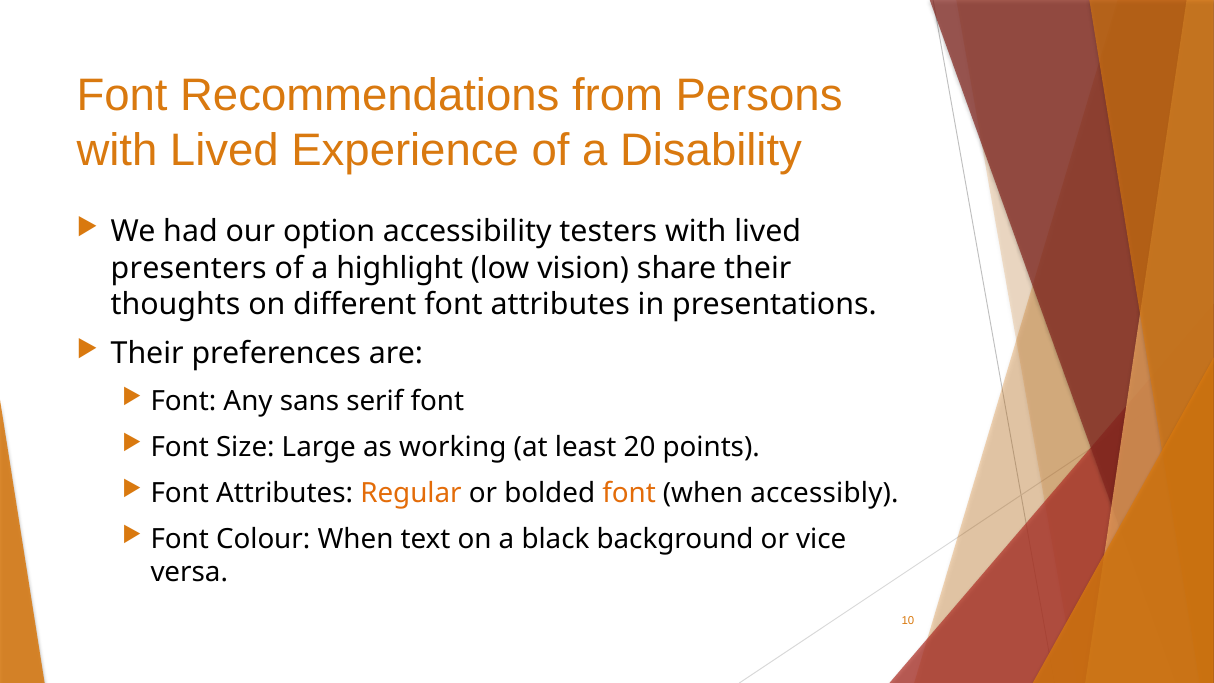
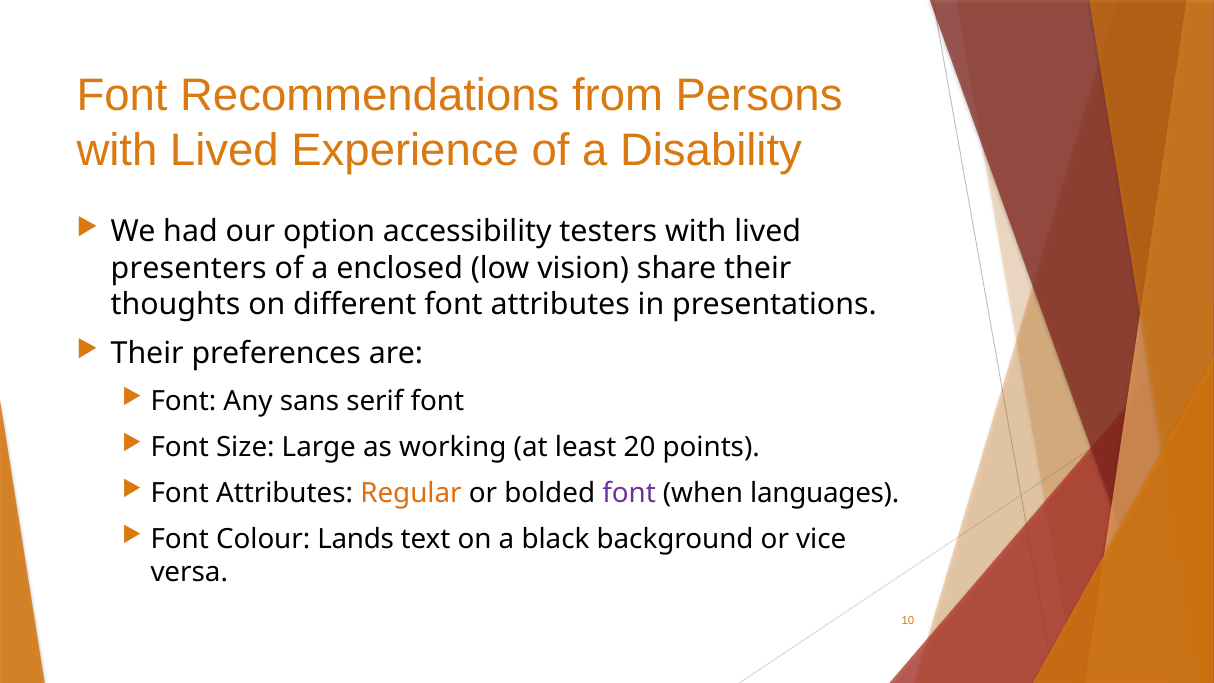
highlight: highlight -> enclosed
font at (629, 493) colour: orange -> purple
accessibly: accessibly -> languages
Colour When: When -> Lands
